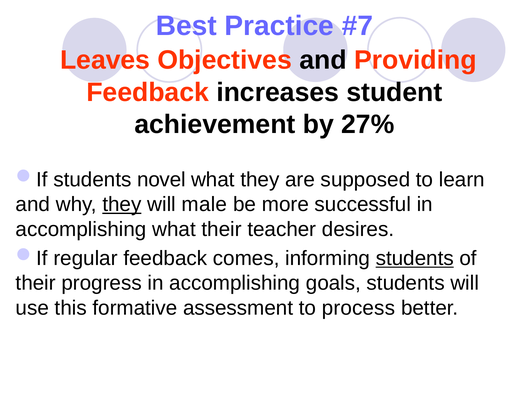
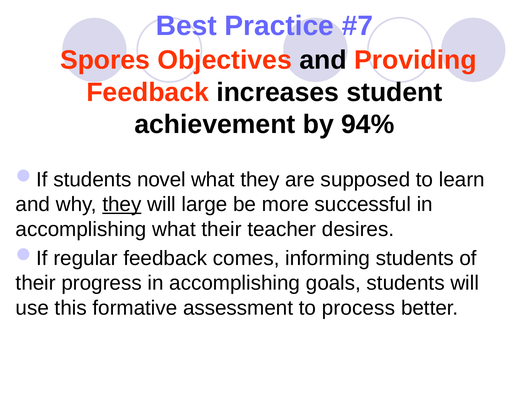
Leaves: Leaves -> Spores
27%: 27% -> 94%
male: male -> large
students at (415, 258) underline: present -> none
